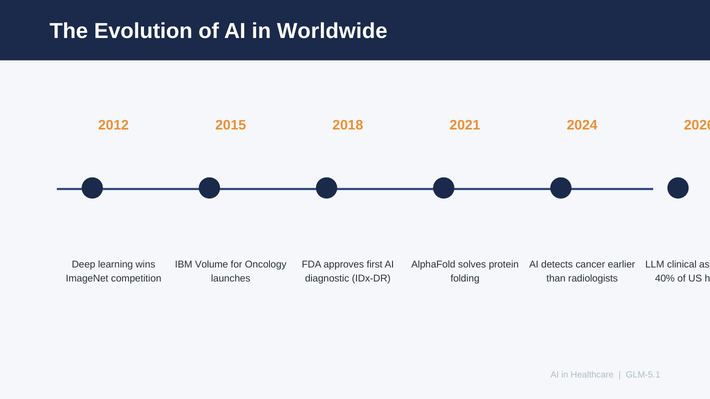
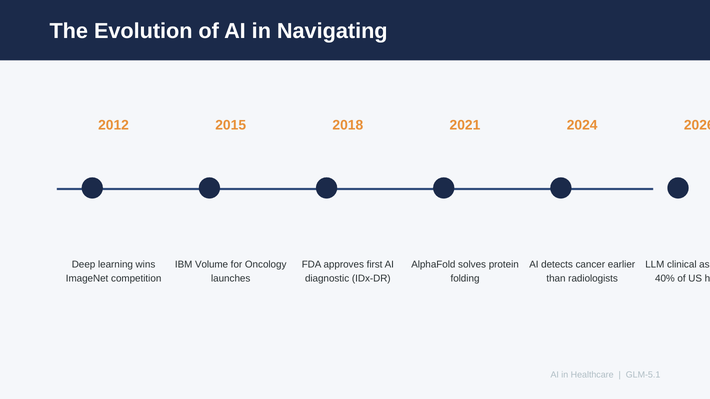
Worldwide: Worldwide -> Navigating
